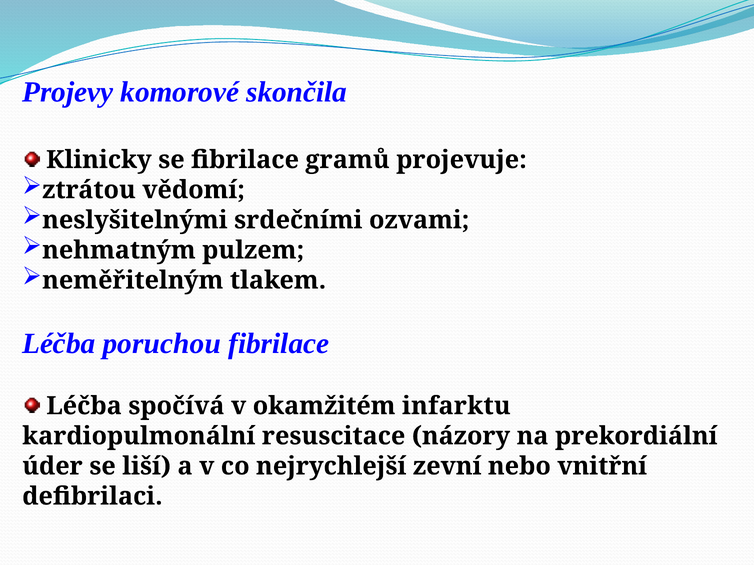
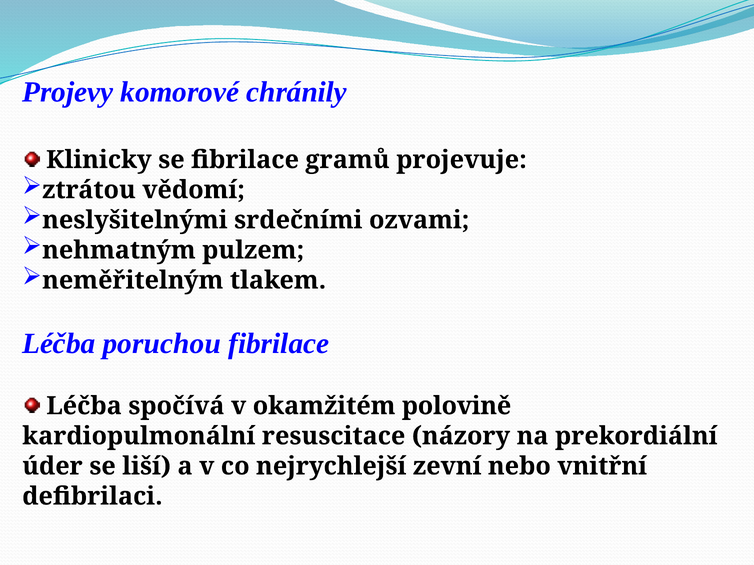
skončila: skončila -> chránily
infarktu: infarktu -> polovině
